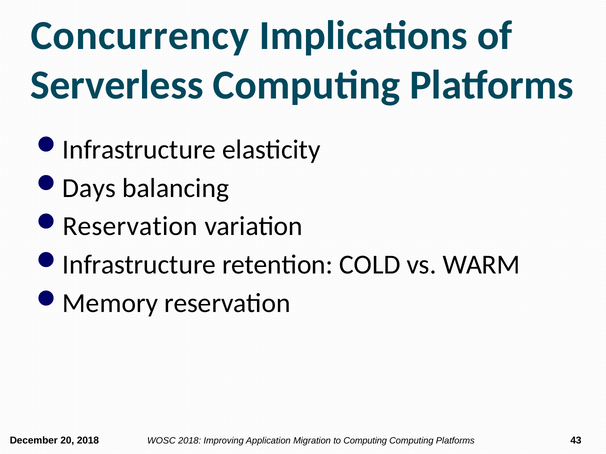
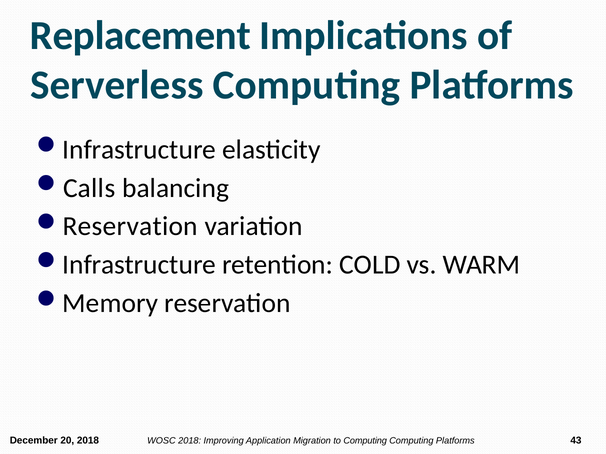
Concurrency: Concurrency -> Replacement
Days: Days -> Calls
